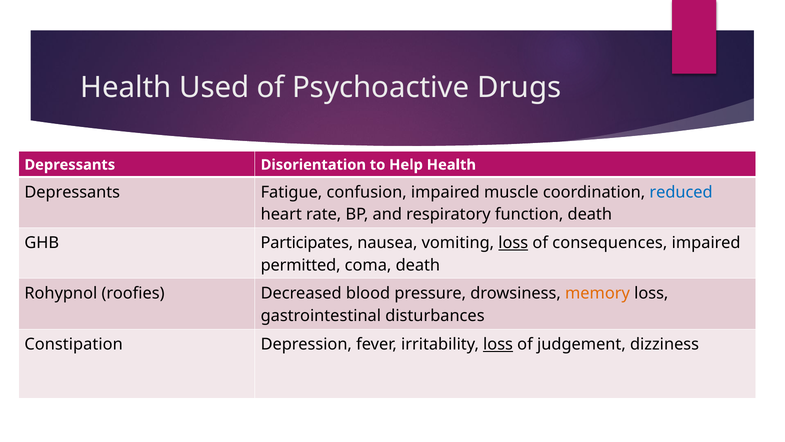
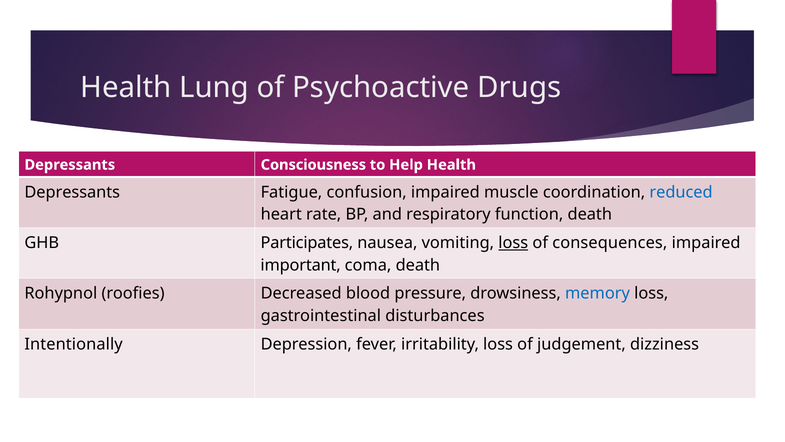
Used: Used -> Lung
Disorientation: Disorientation -> Consciousness
permitted: permitted -> important
memory colour: orange -> blue
Constipation: Constipation -> Intentionally
loss at (498, 344) underline: present -> none
